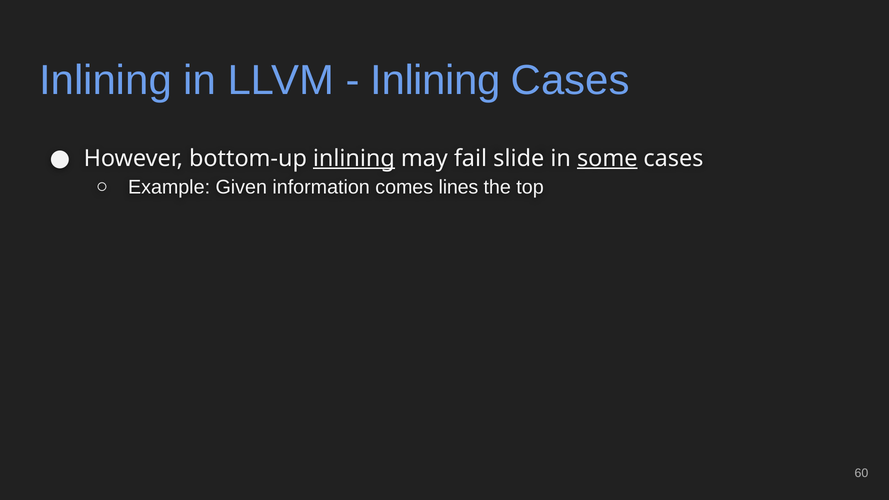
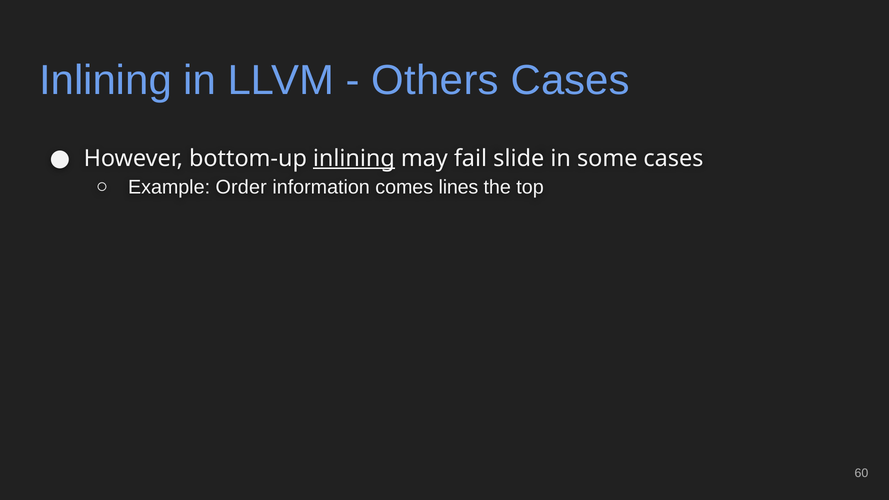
Inlining at (435, 80): Inlining -> Others
some underline: present -> none
Given: Given -> Order
